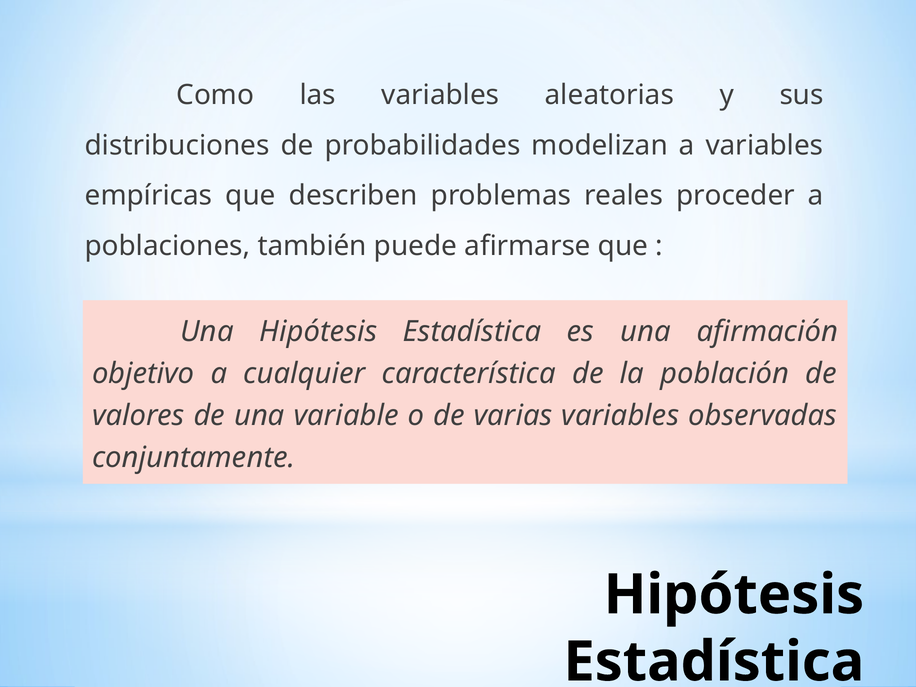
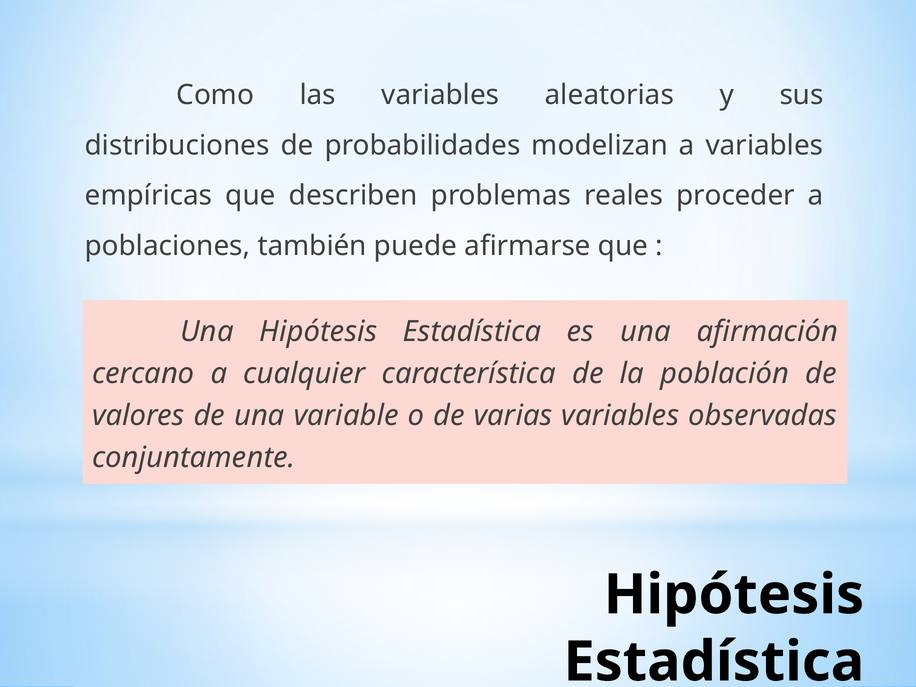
objetivo: objetivo -> cercano
